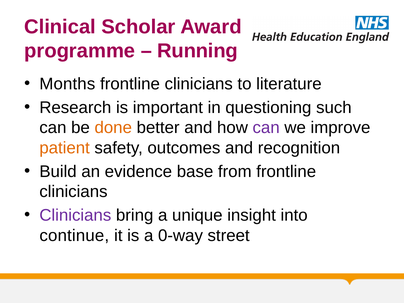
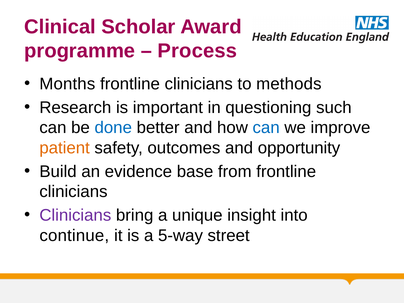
Running: Running -> Process
literature: literature -> methods
done colour: orange -> blue
can at (266, 128) colour: purple -> blue
recognition: recognition -> opportunity
0-way: 0-way -> 5-way
